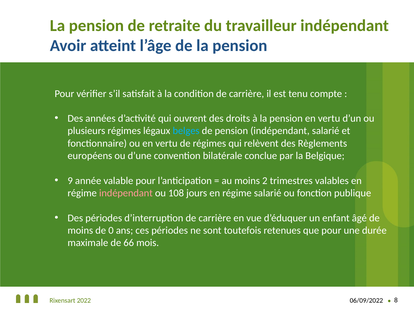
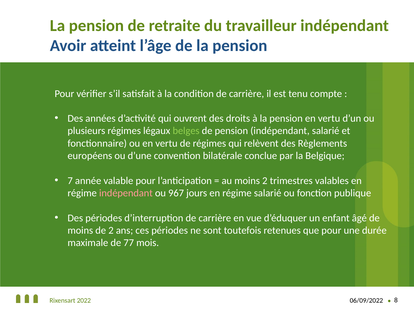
belges colour: light blue -> light green
9: 9 -> 7
108: 108 -> 967
de 0: 0 -> 2
66: 66 -> 77
